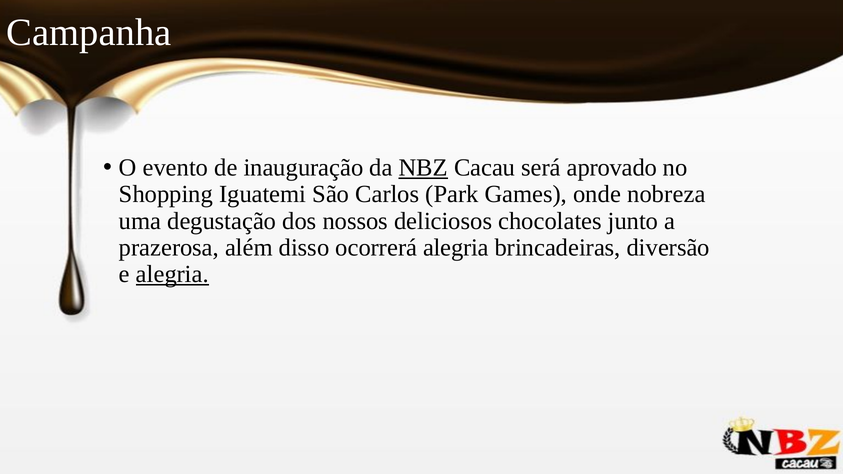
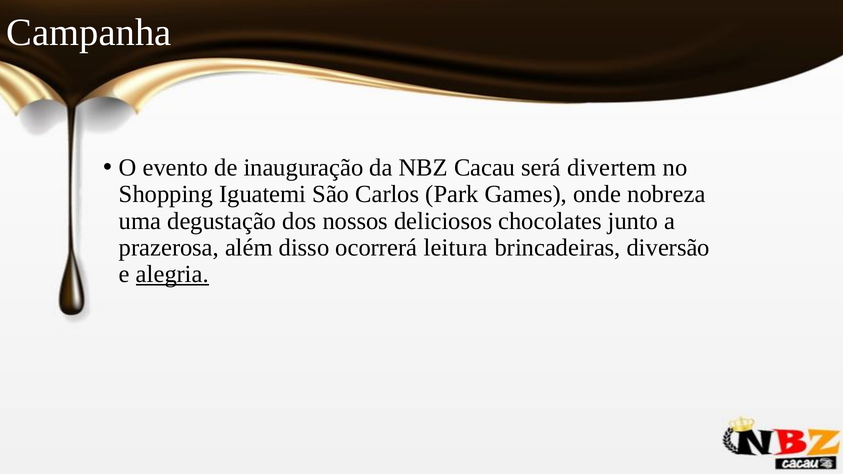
NBZ underline: present -> none
aprovado: aprovado -> divertem
ocorrerá alegria: alegria -> leitura
